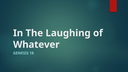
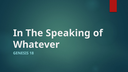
Laughing: Laughing -> Speaking
